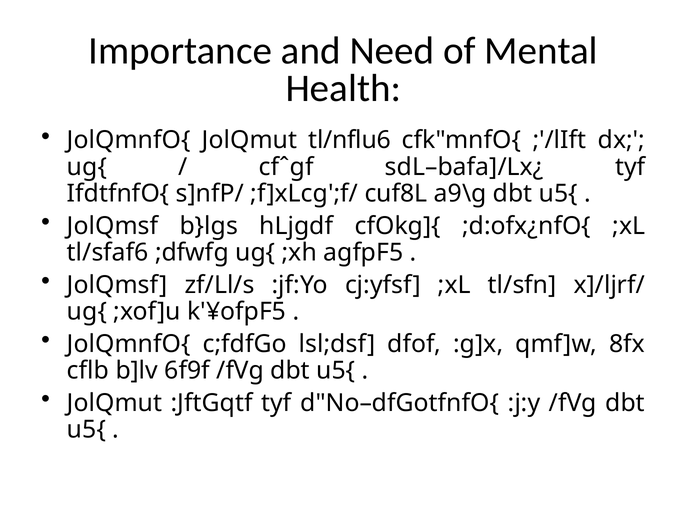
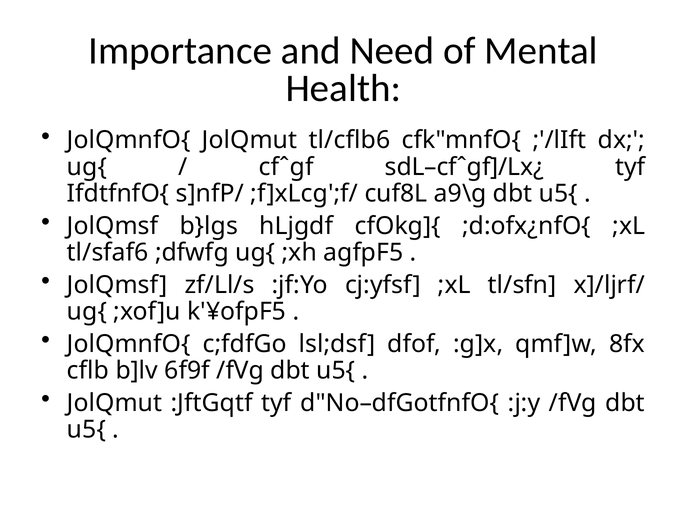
tl/nflu6: tl/nflu6 -> tl/cflb6
sdL–bafa]/Lx¿: sdL–bafa]/Lx¿ -> sdL–cfˆgf]/Lx¿
